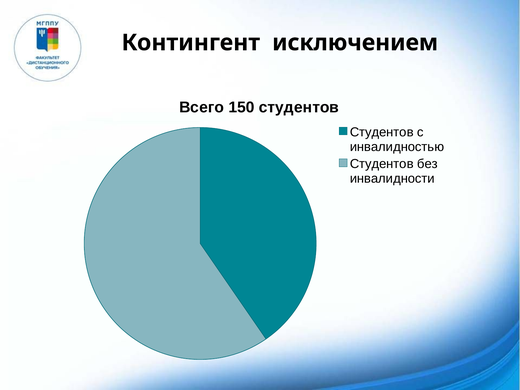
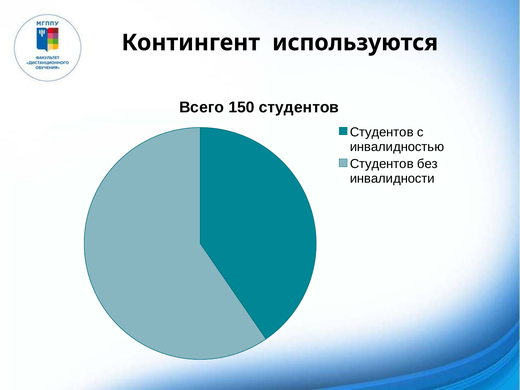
исключением: исключением -> используются
